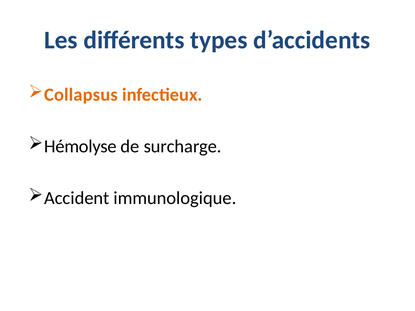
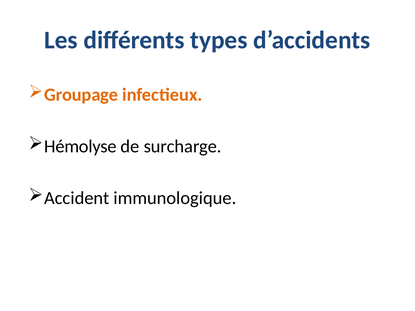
Collapsus: Collapsus -> Groupage
